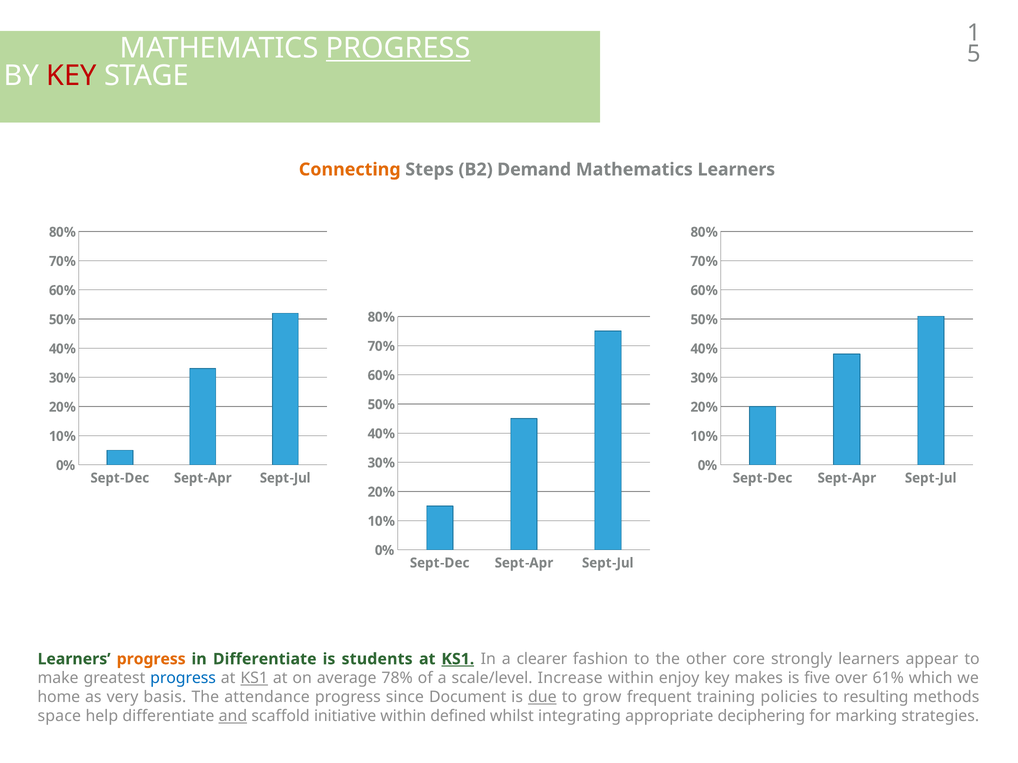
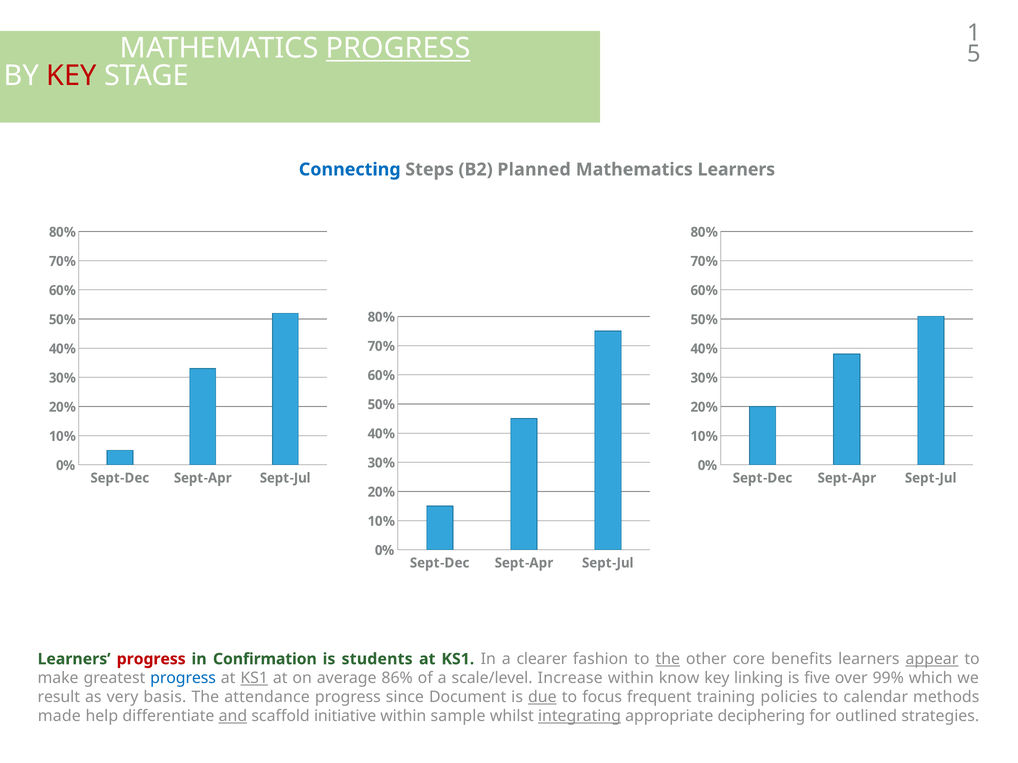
Connecting colour: orange -> blue
Demand: Demand -> Planned
progress at (151, 659) colour: orange -> red
in Differentiate: Differentiate -> Confirmation
KS1 at (458, 659) underline: present -> none
the at (668, 659) underline: none -> present
strongly: strongly -> benefits
appear underline: none -> present
78%: 78% -> 86%
enjoy: enjoy -> know
makes: makes -> linking
61%: 61% -> 99%
home: home -> result
grow: grow -> focus
resulting: resulting -> calendar
space: space -> made
defined: defined -> sample
integrating underline: none -> present
marking: marking -> outlined
